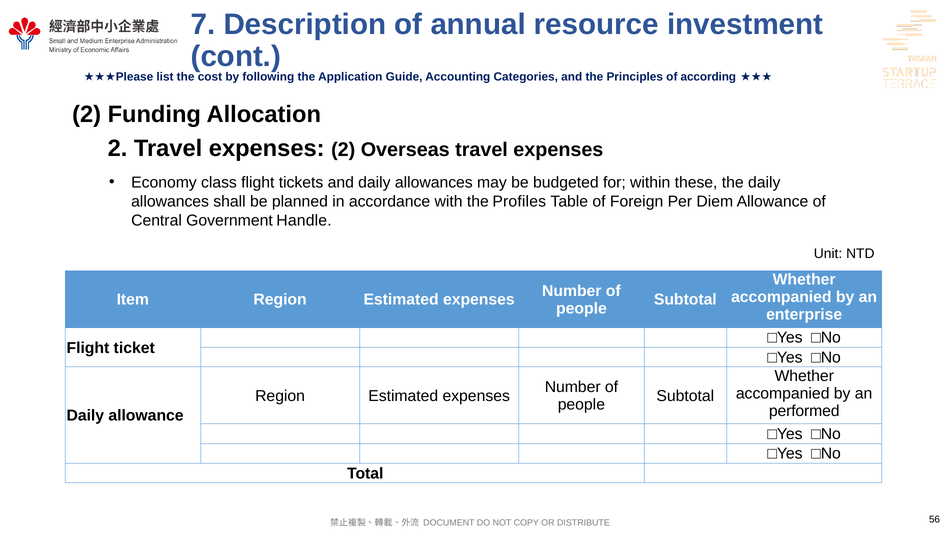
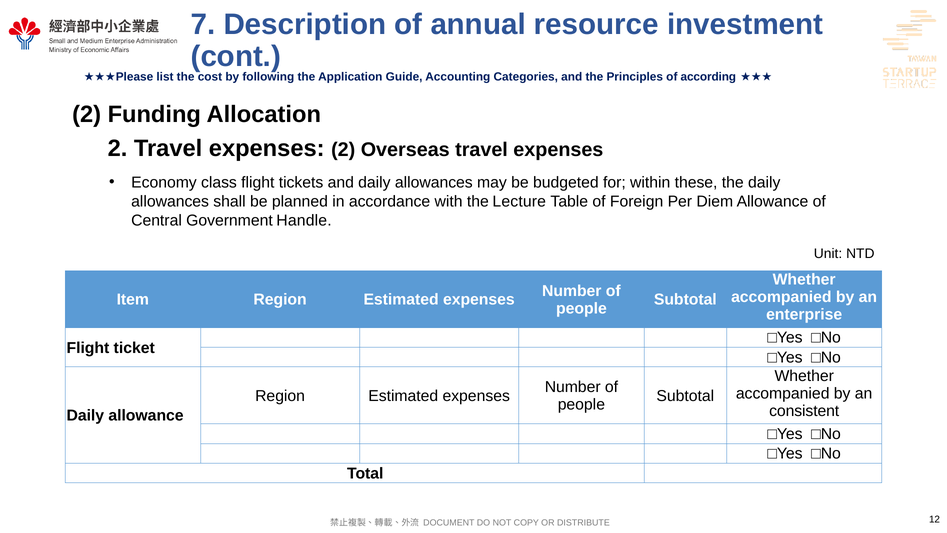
Profiles: Profiles -> Lecture
performed: performed -> consistent
56: 56 -> 12
